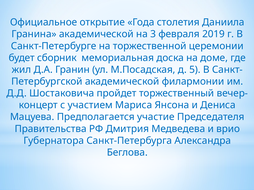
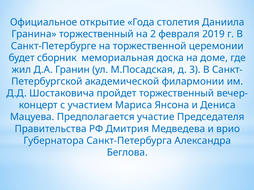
Гранина академической: академической -> торжественный
3: 3 -> 2
5: 5 -> 3
